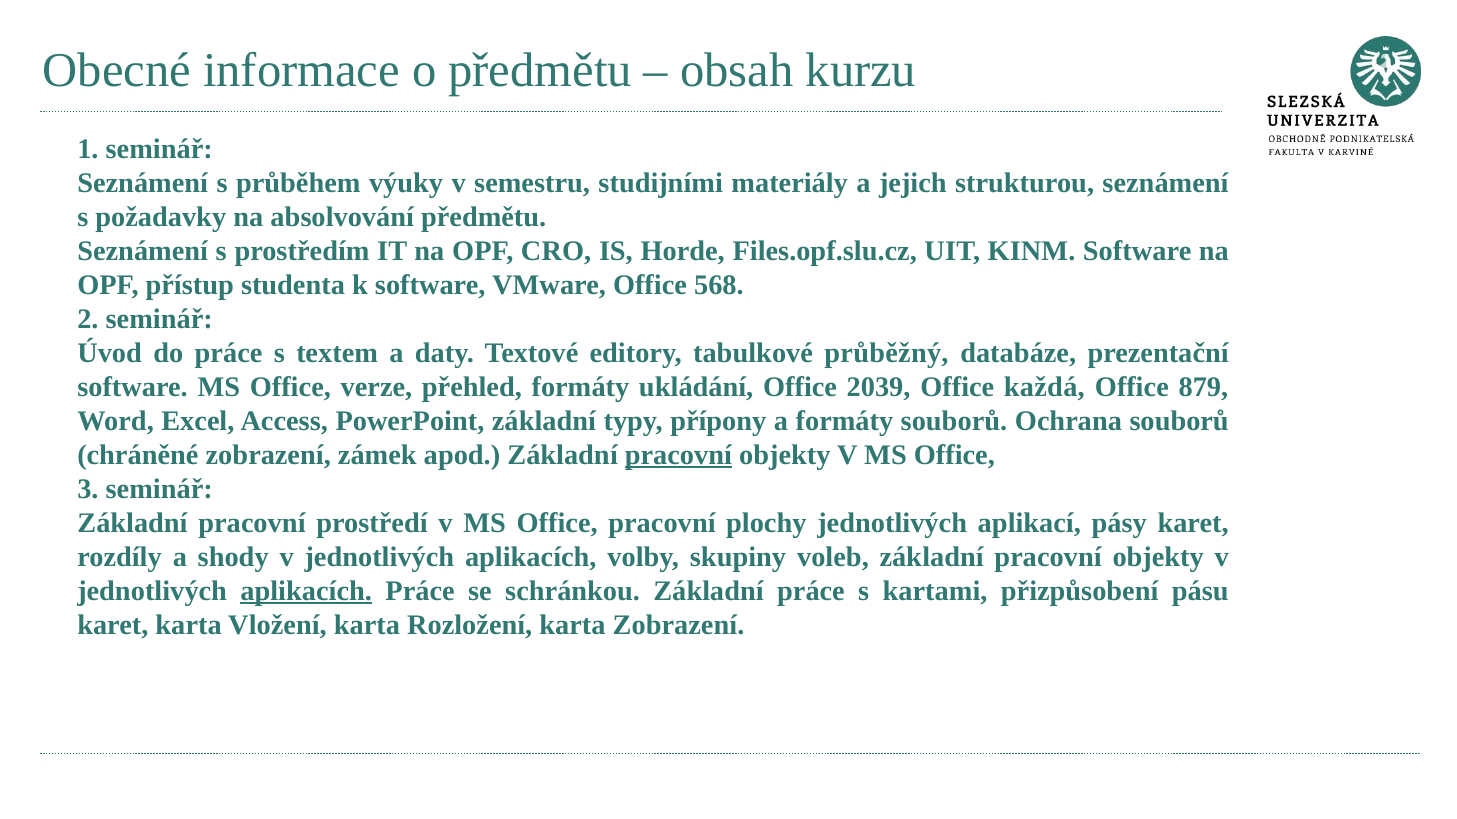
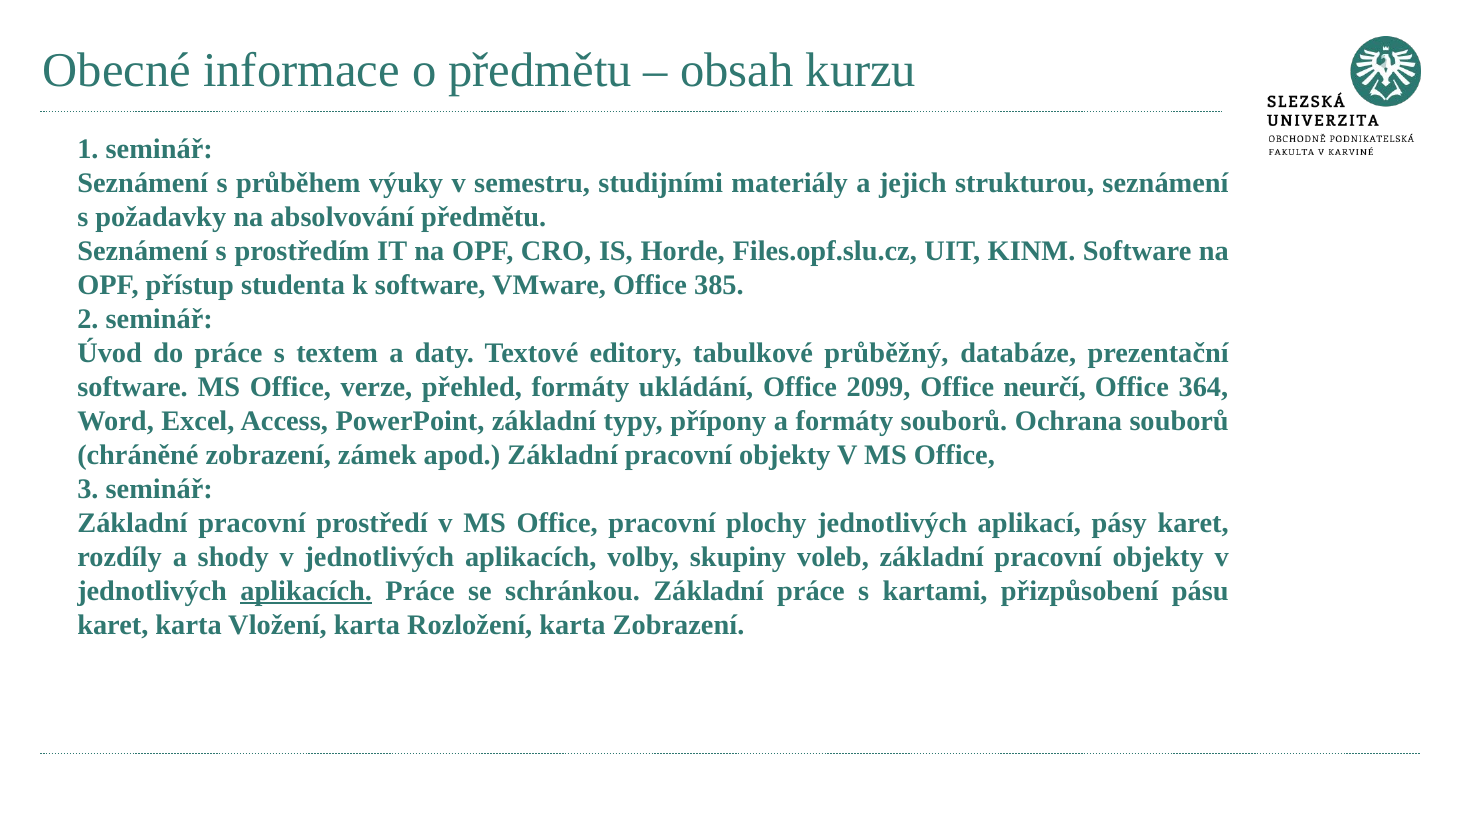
568: 568 -> 385
2039: 2039 -> 2099
každá: každá -> neurčí
879: 879 -> 364
pracovní at (678, 455) underline: present -> none
